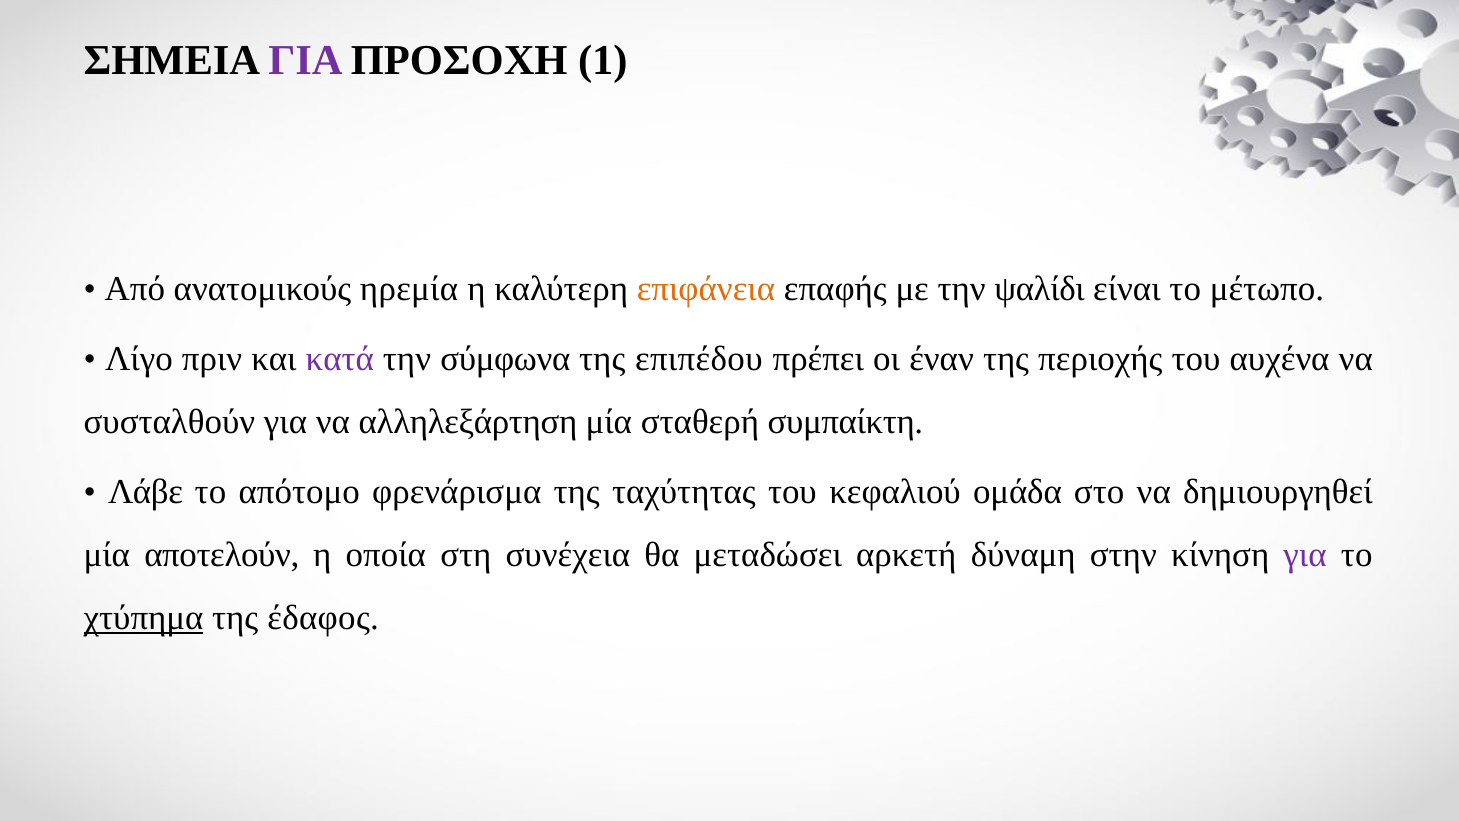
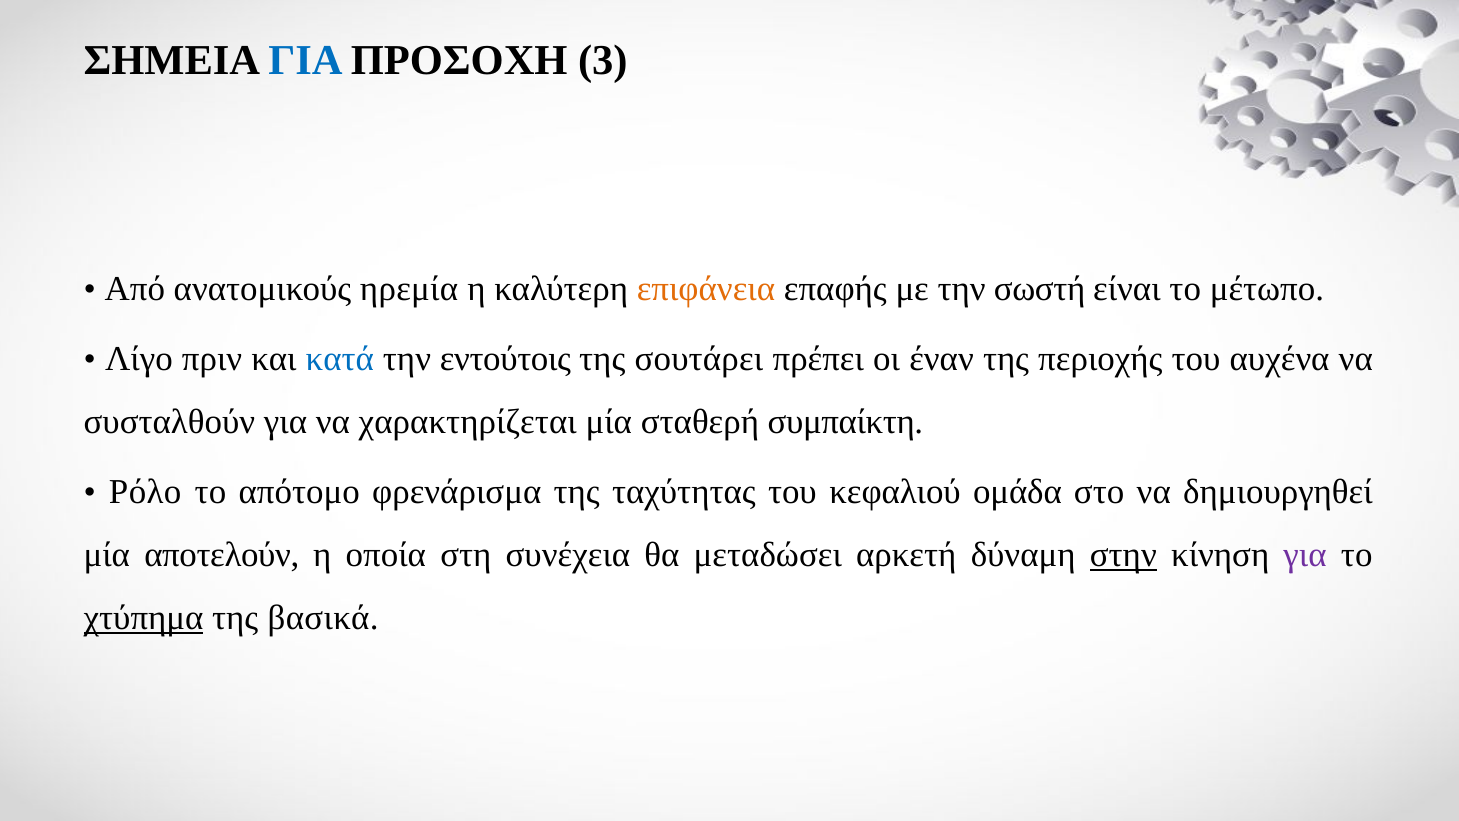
ΓΙΑ at (306, 61) colour: purple -> blue
1: 1 -> 3
ψαλίδι: ψαλίδι -> σωστή
κατά colour: purple -> blue
σύμφωνα: σύμφωνα -> εντούτοις
επιπέδου: επιπέδου -> σουτάρει
αλληλεξάρτηση: αλληλεξάρτηση -> χαρακτηρίζεται
Λάβε: Λάβε -> Ρόλο
στην underline: none -> present
έδαφος: έδαφος -> βασικά
